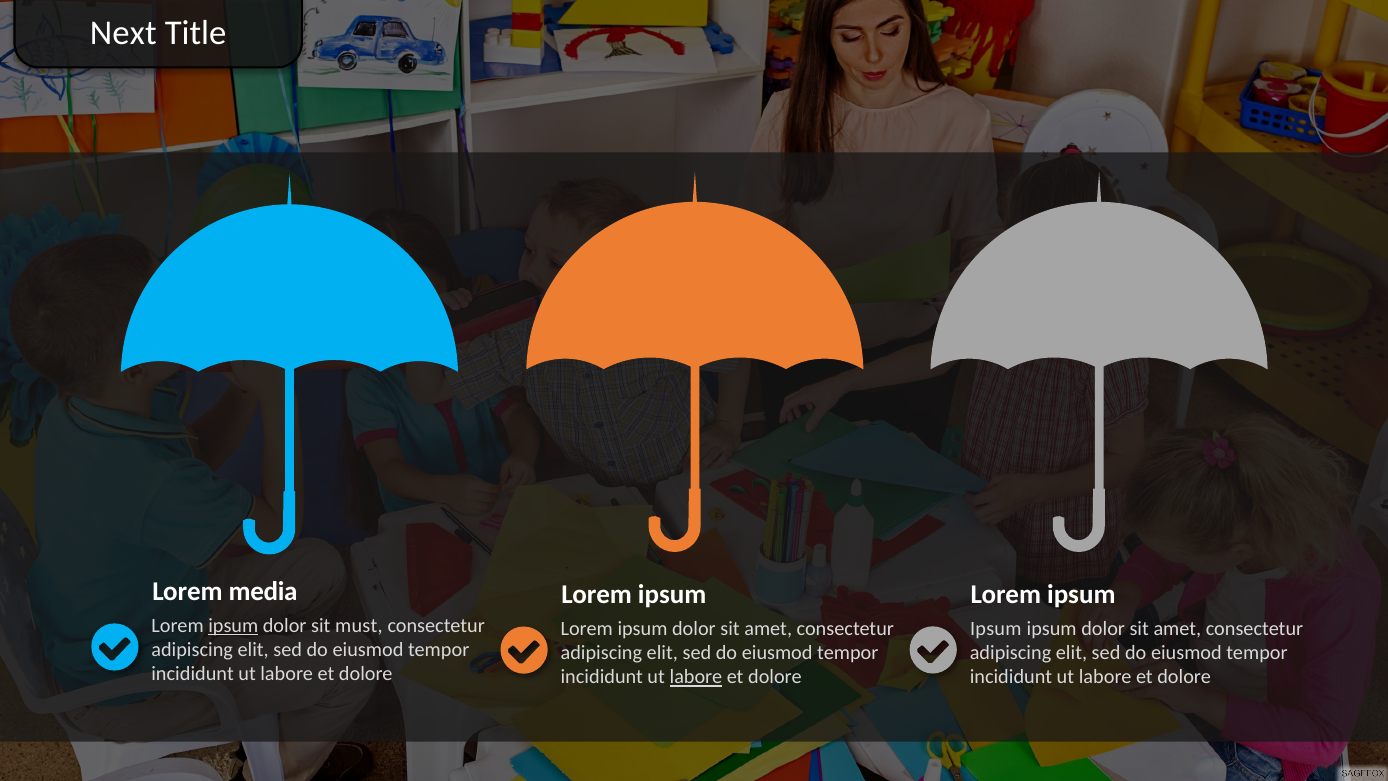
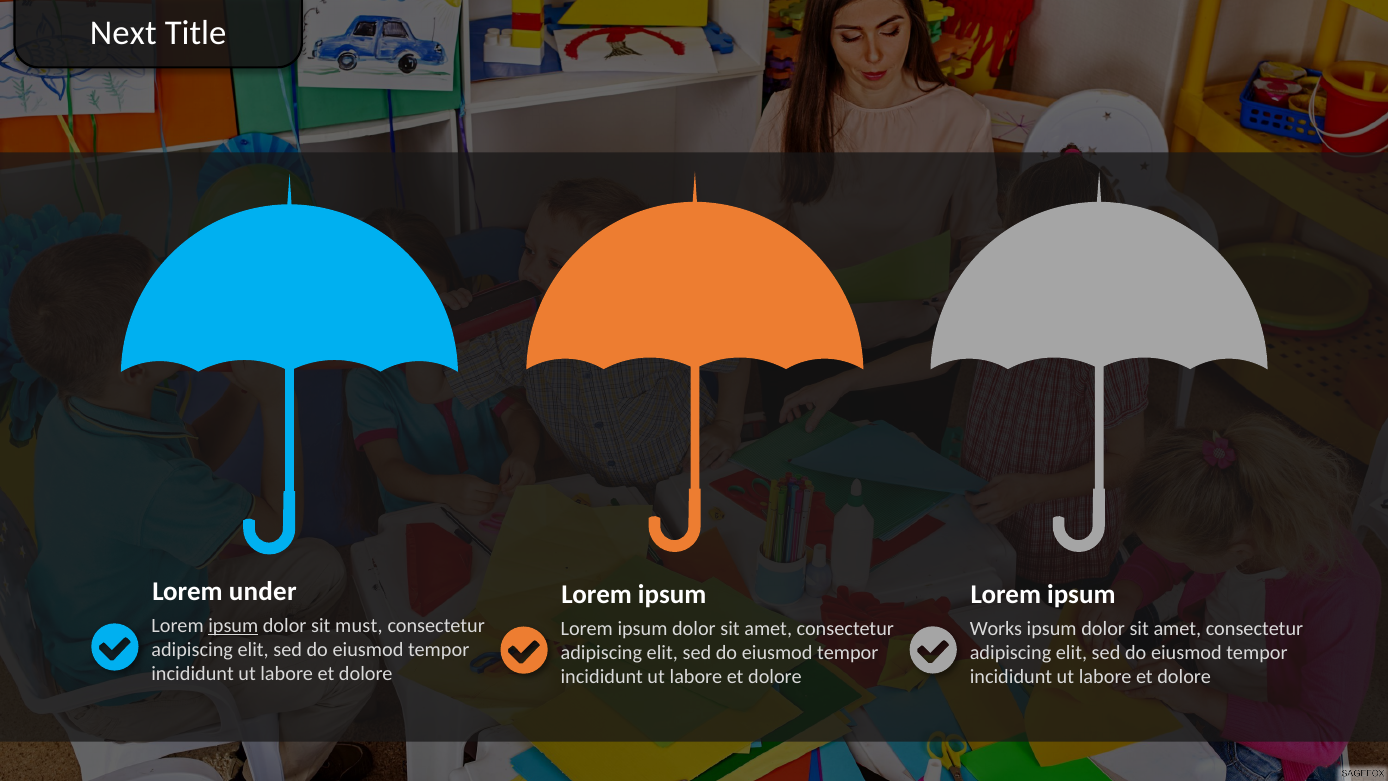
media: media -> under
Ipsum at (996, 628): Ipsum -> Works
labore at (696, 677) underline: present -> none
